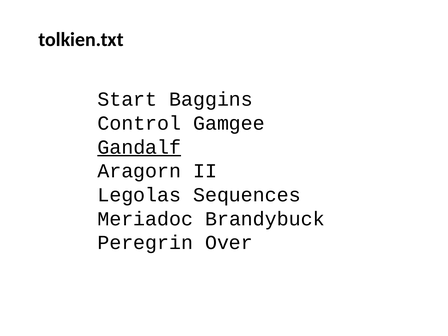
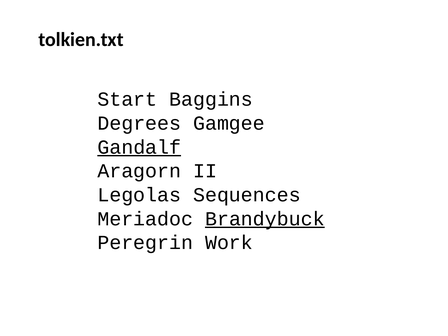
Control: Control -> Degrees
Brandybuck underline: none -> present
Over: Over -> Work
